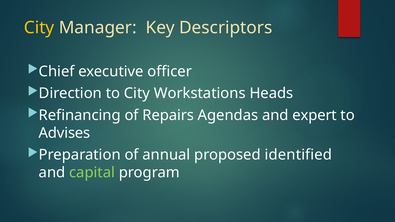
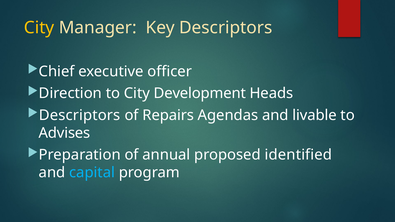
Workstations: Workstations -> Development
Refinancing at (80, 115): Refinancing -> Descriptors
expert: expert -> livable
capital colour: light green -> light blue
